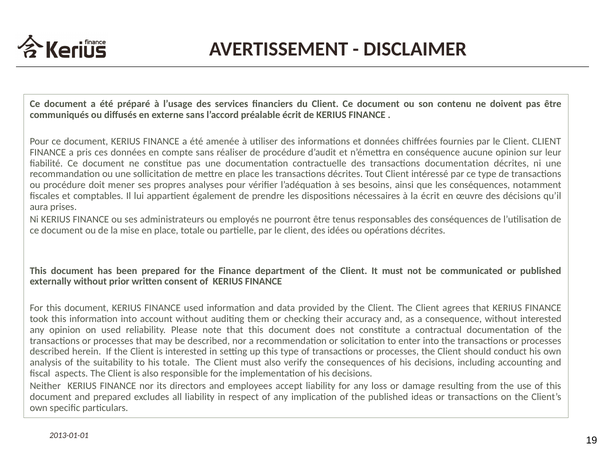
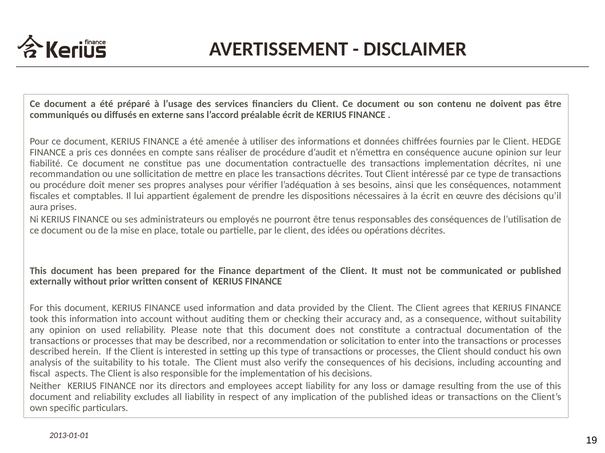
Client CLIENT: CLIENT -> HEDGE
transactions documentation: documentation -> implementation
without interested: interested -> suitability
and prepared: prepared -> reliability
